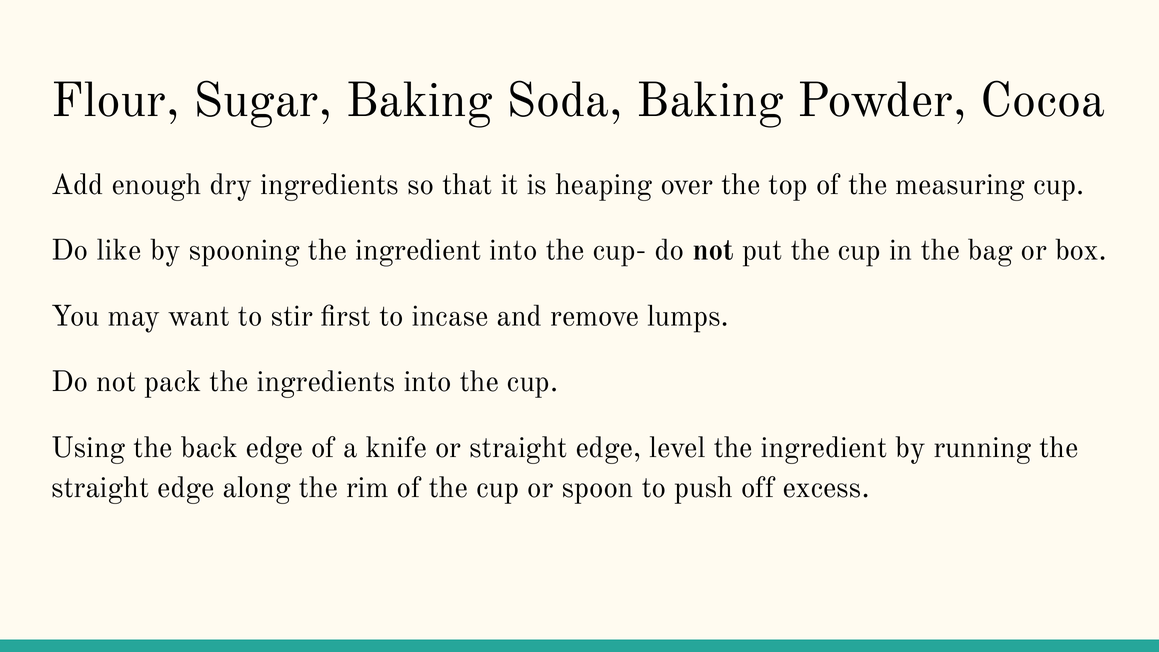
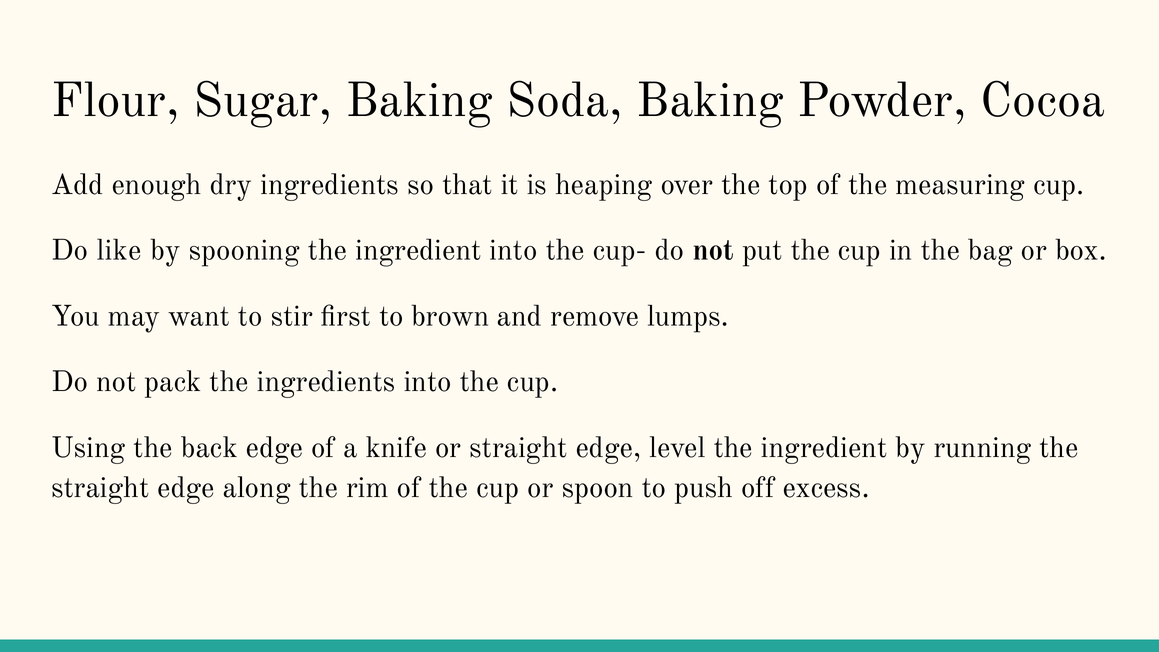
incase: incase -> brown
